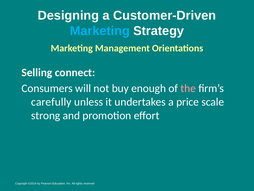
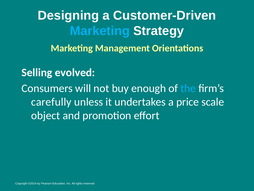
connect: connect -> evolved
the colour: pink -> light blue
strong: strong -> object
